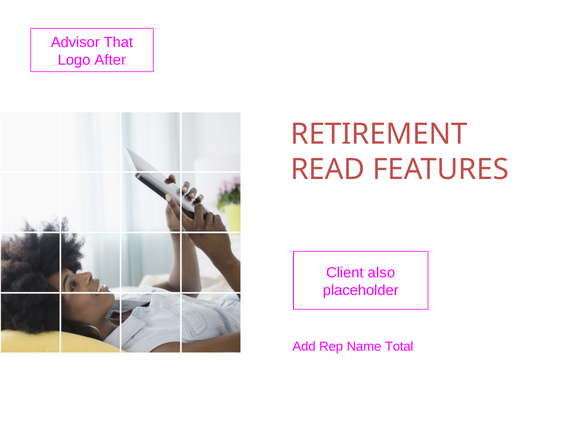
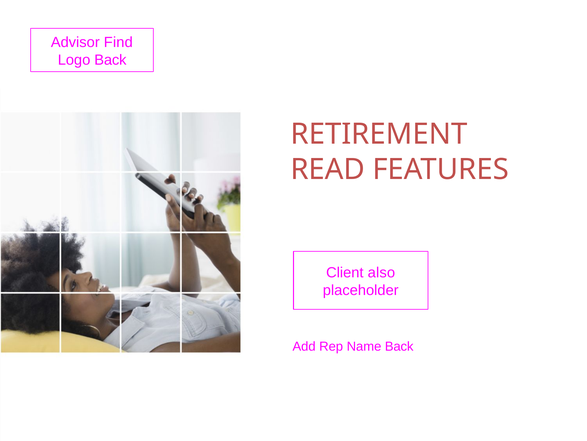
That: That -> Find
Logo After: After -> Back
Name Total: Total -> Back
